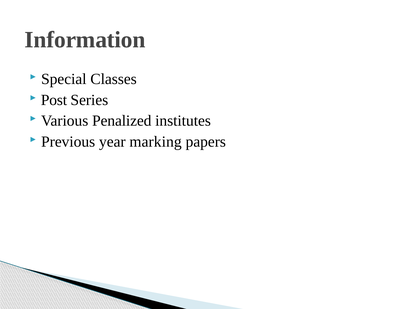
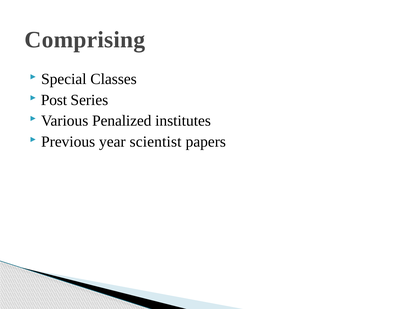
Information: Information -> Comprising
marking: marking -> scientist
